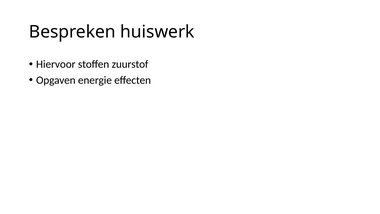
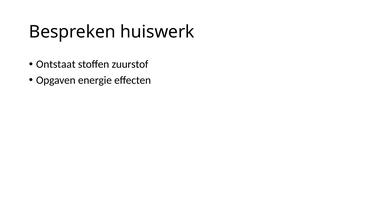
Hiervoor: Hiervoor -> Ontstaat
